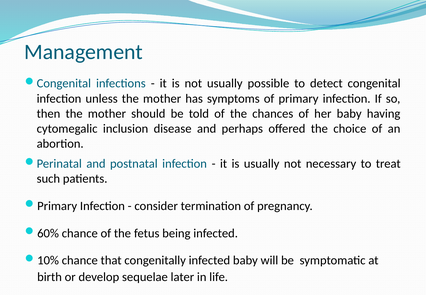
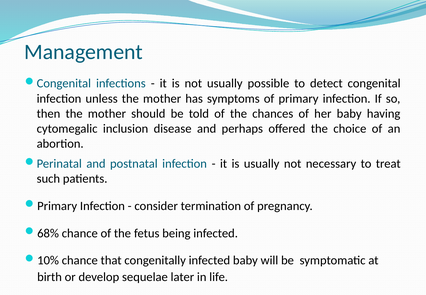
60%: 60% -> 68%
